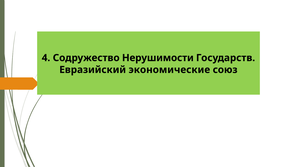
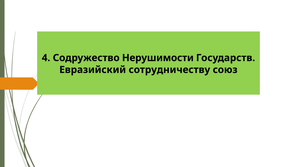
экономические: экономические -> сотрудничеству
